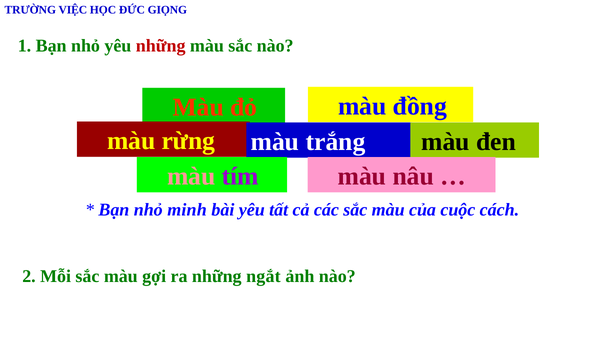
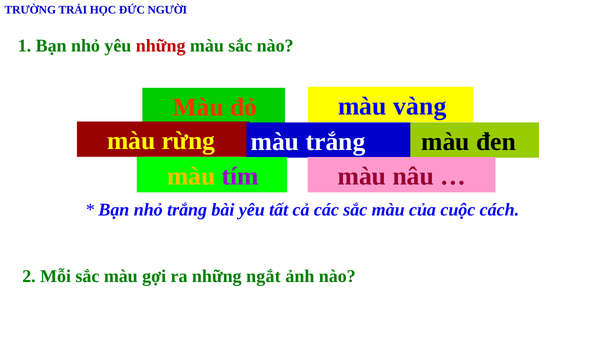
VIỆC: VIỆC -> TRẢI
GIỌNG: GIỌNG -> NGƯỜI
đồng: đồng -> vàng
màu at (191, 177) colour: pink -> yellow
nhỏ minh: minh -> trắng
